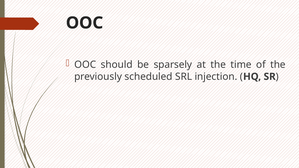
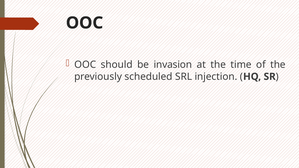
sparsely: sparsely -> invasion
